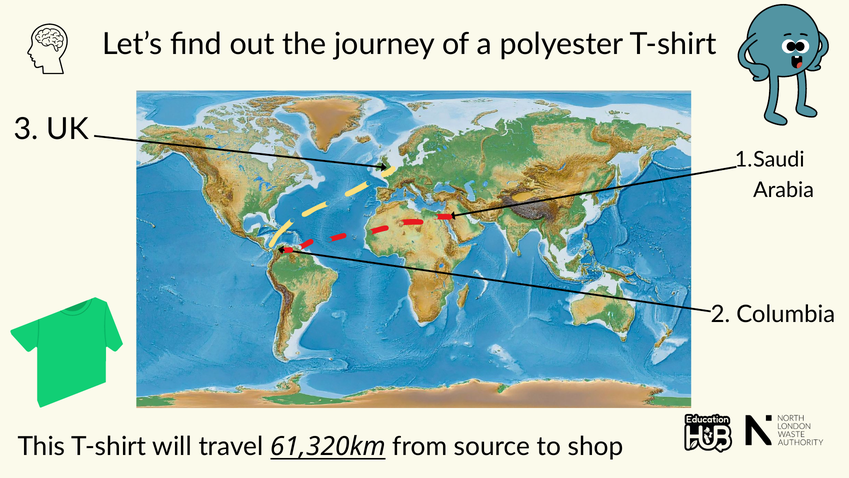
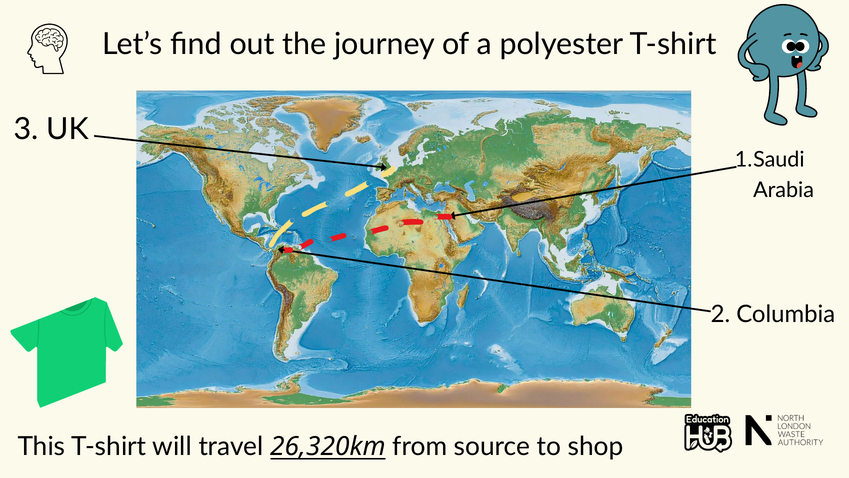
61,320km: 61,320km -> 26,320km
